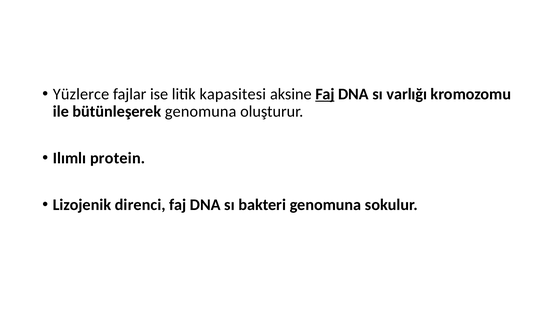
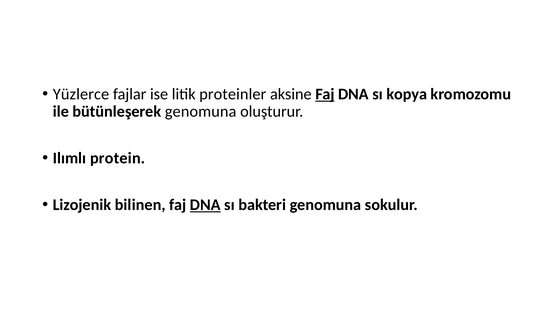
kapasitesi: kapasitesi -> proteinler
varlığı: varlığı -> kopya
direnci: direnci -> bilinen
DNA at (205, 205) underline: none -> present
